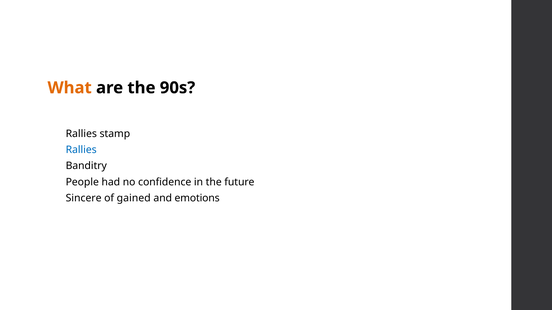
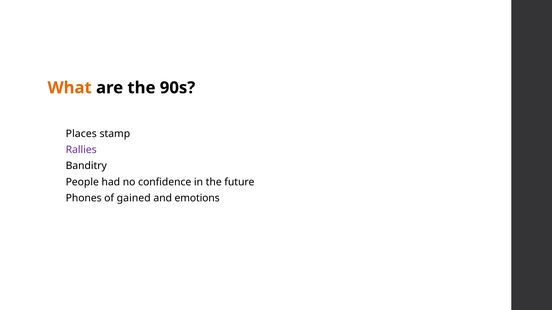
Rallies at (81, 134): Rallies -> Places
Rallies at (81, 150) colour: blue -> purple
Sincere: Sincere -> Phones
